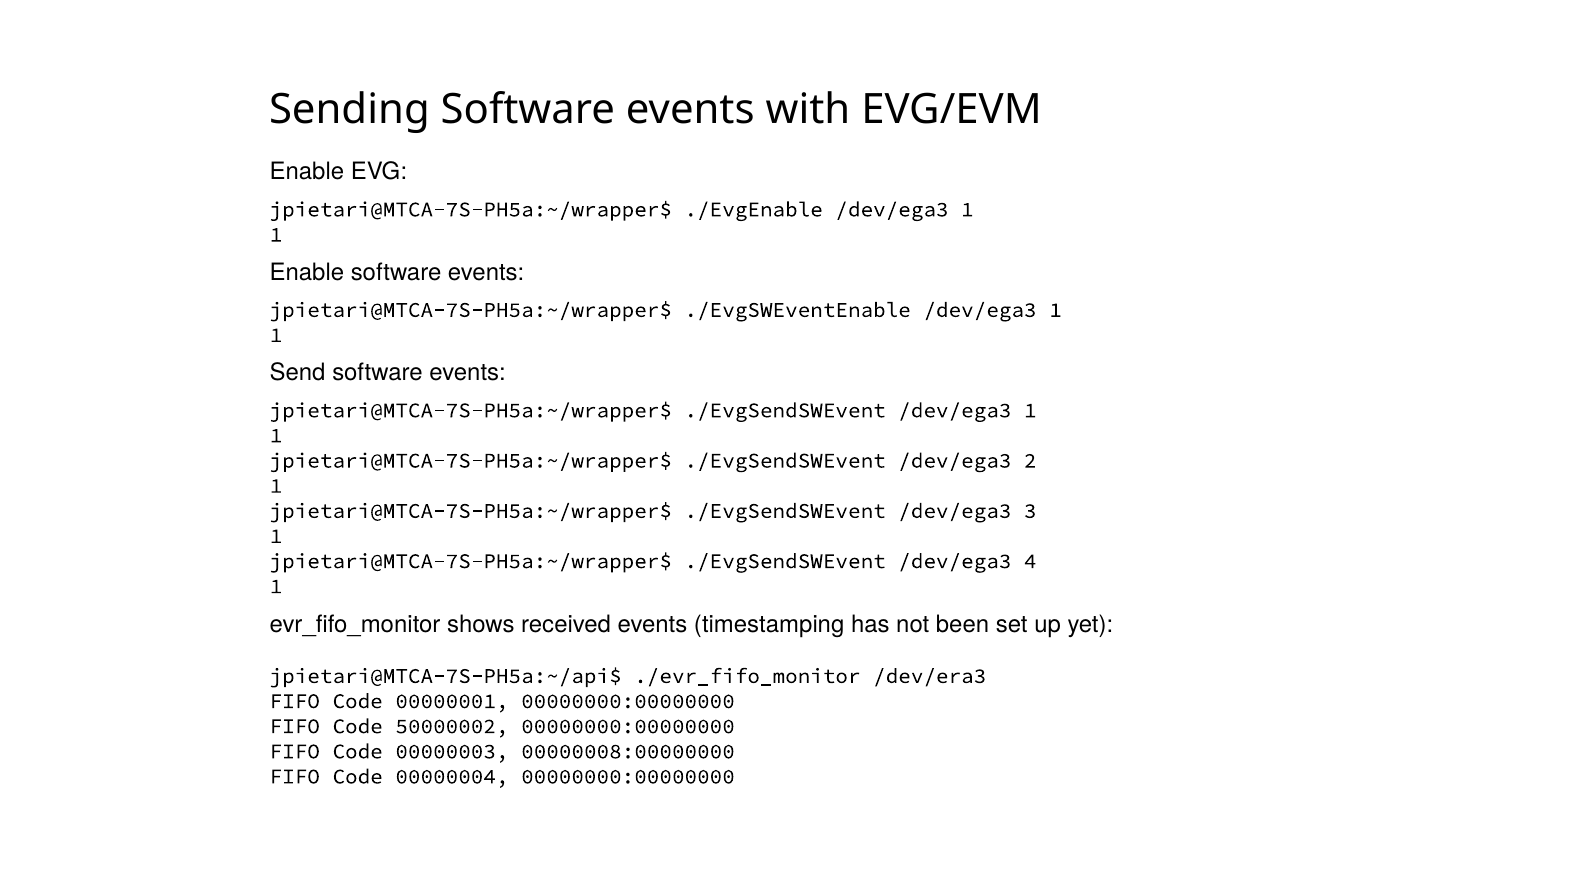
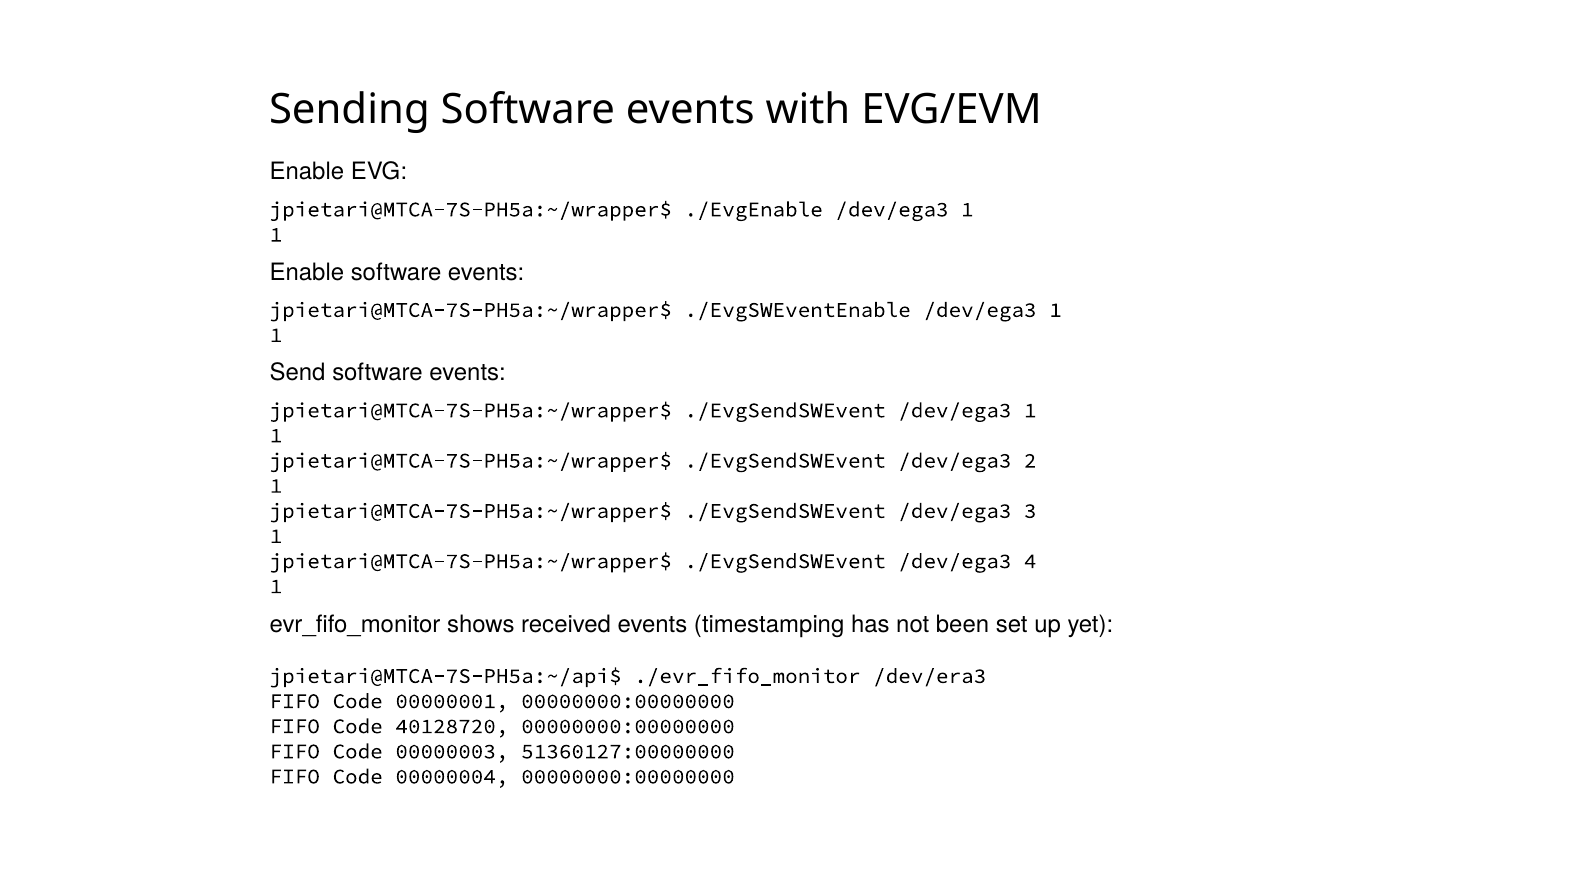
50000002: 50000002 -> 40128720
00000008:00000000: 00000008:00000000 -> 51360127:00000000
